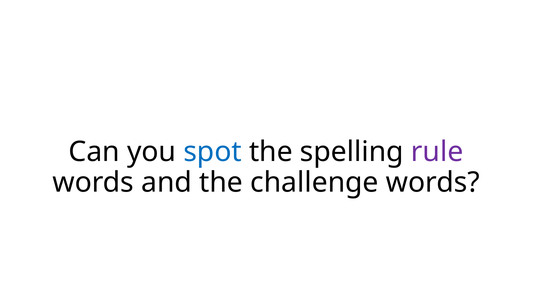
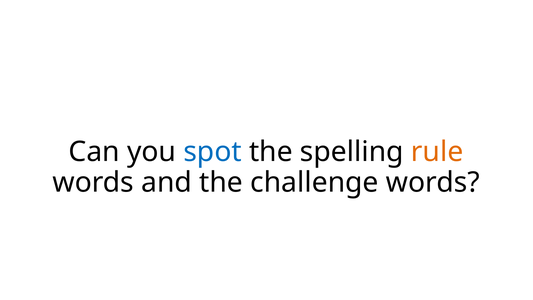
rule colour: purple -> orange
